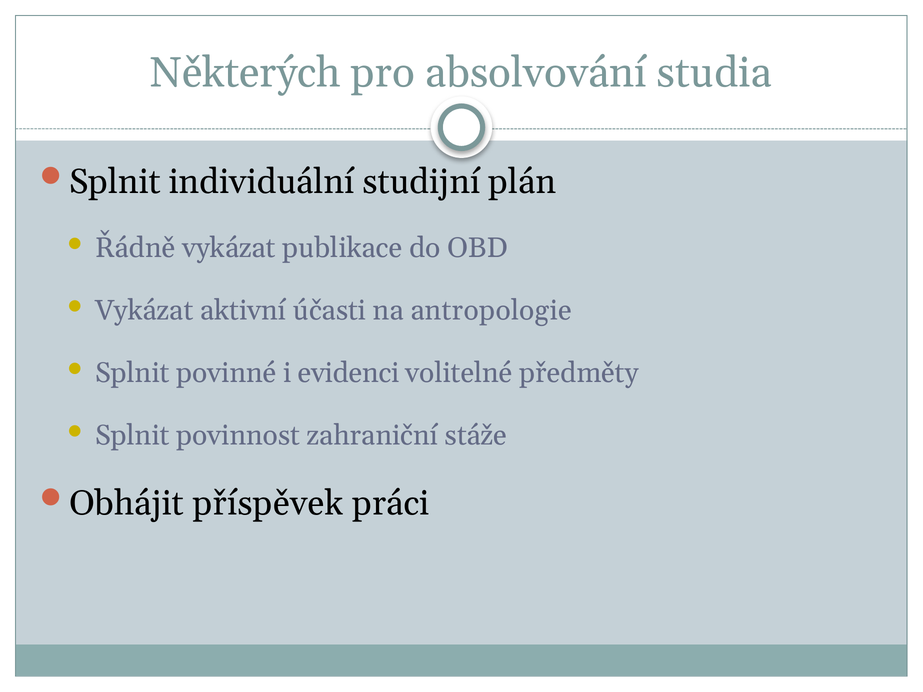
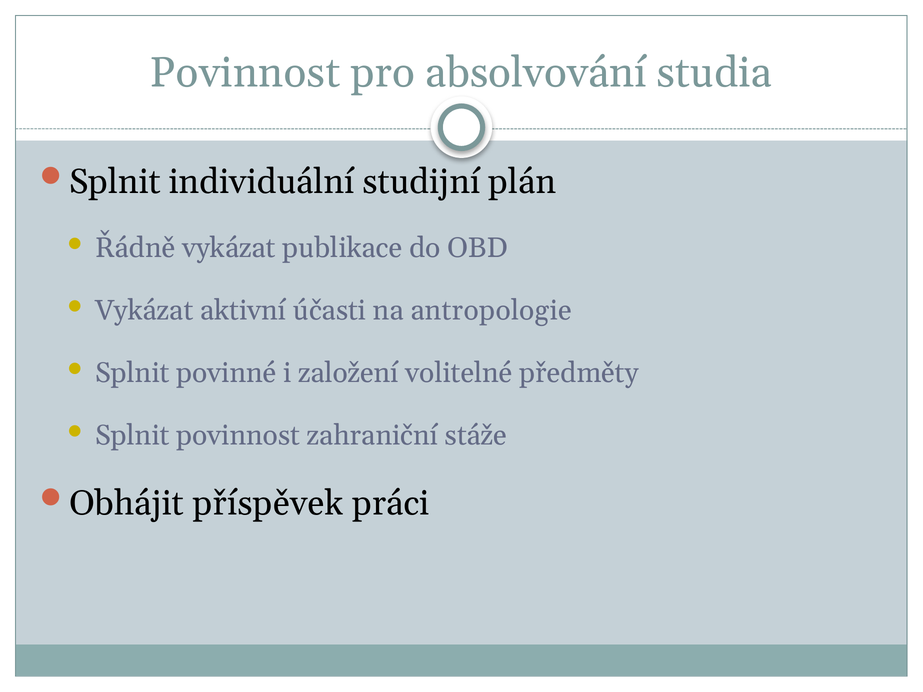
Některých at (245, 73): Některých -> Povinnost
evidenci: evidenci -> založení
